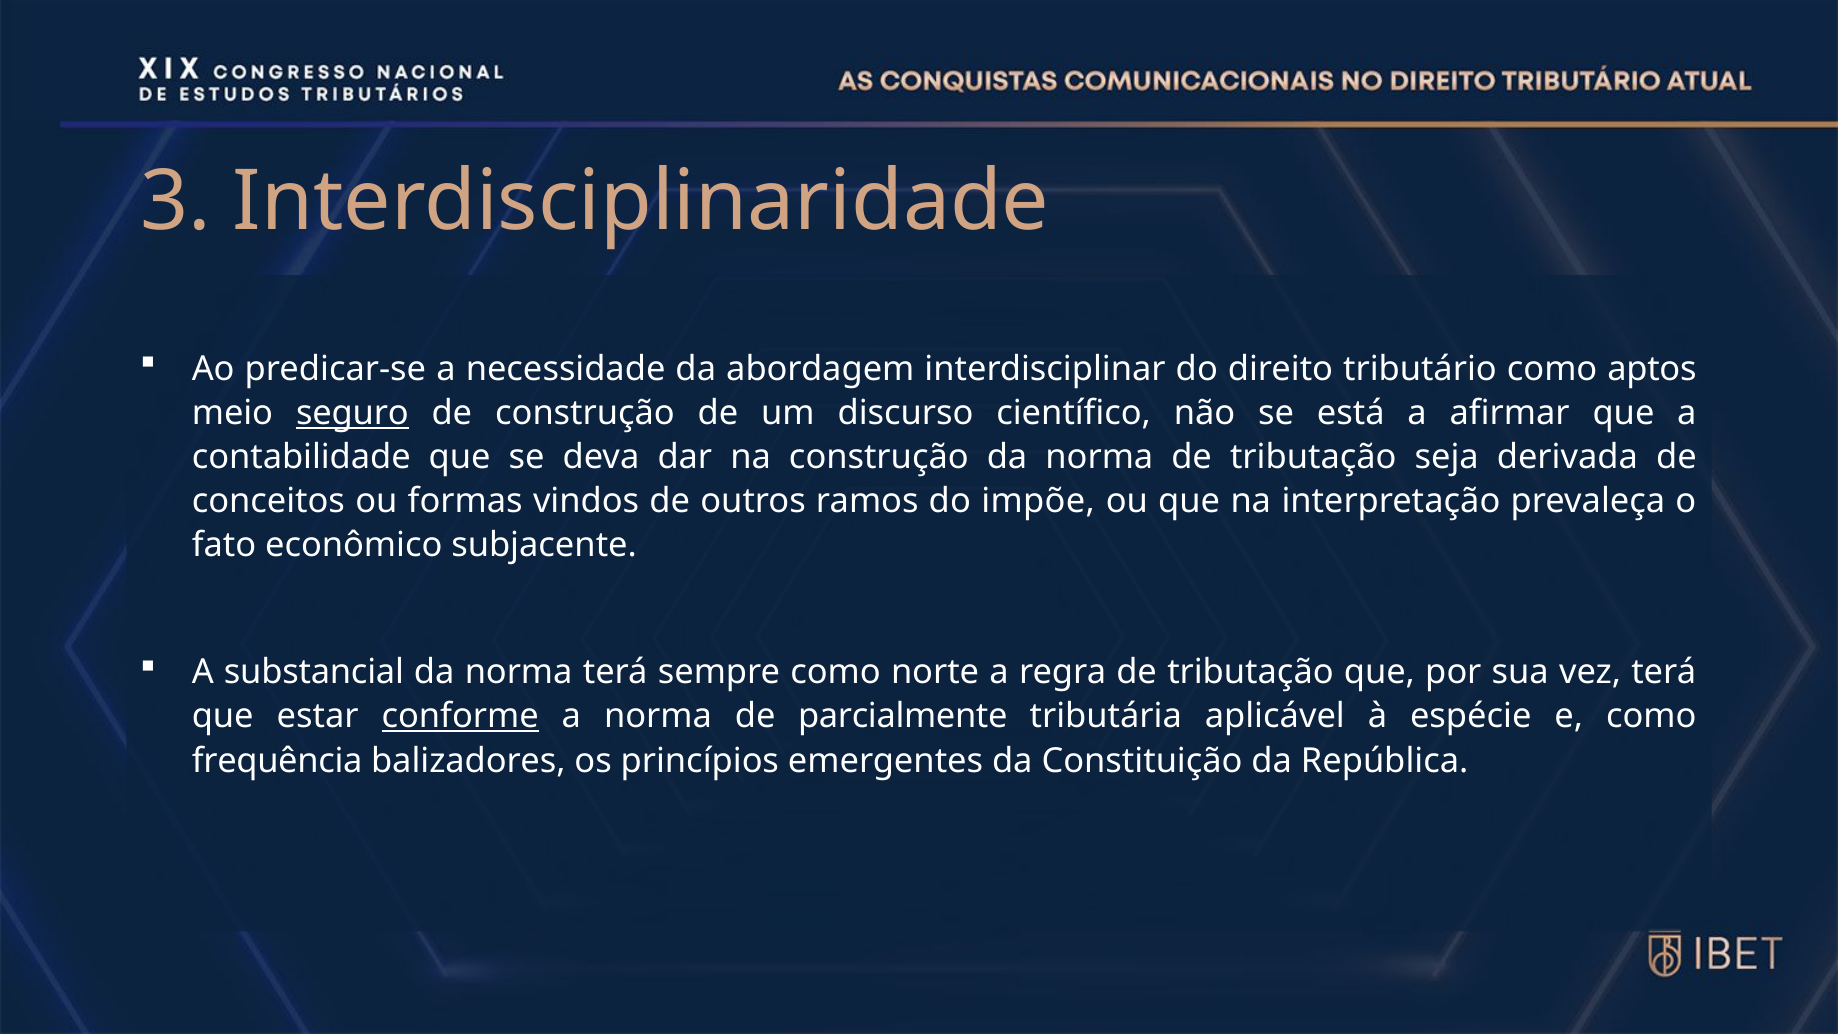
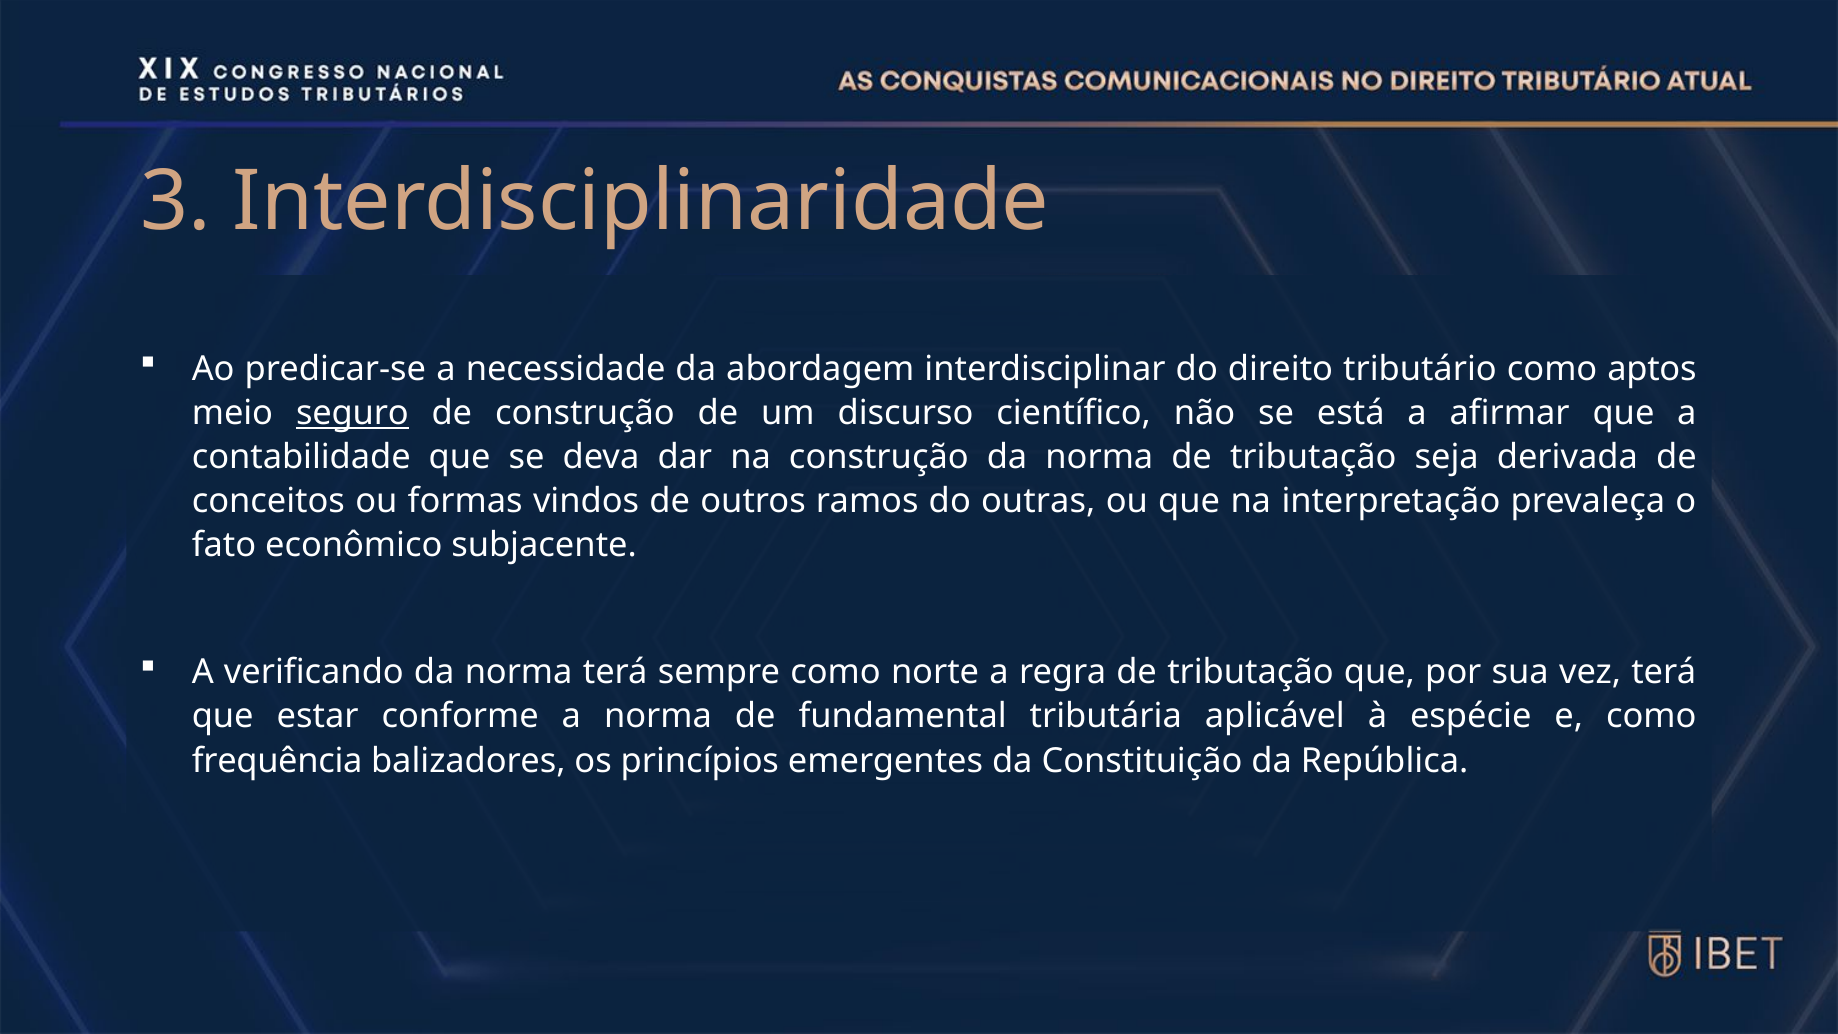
impõe: impõe -> outras
substancial: substancial -> verificando
conforme underline: present -> none
parcialmente: parcialmente -> fundamental
